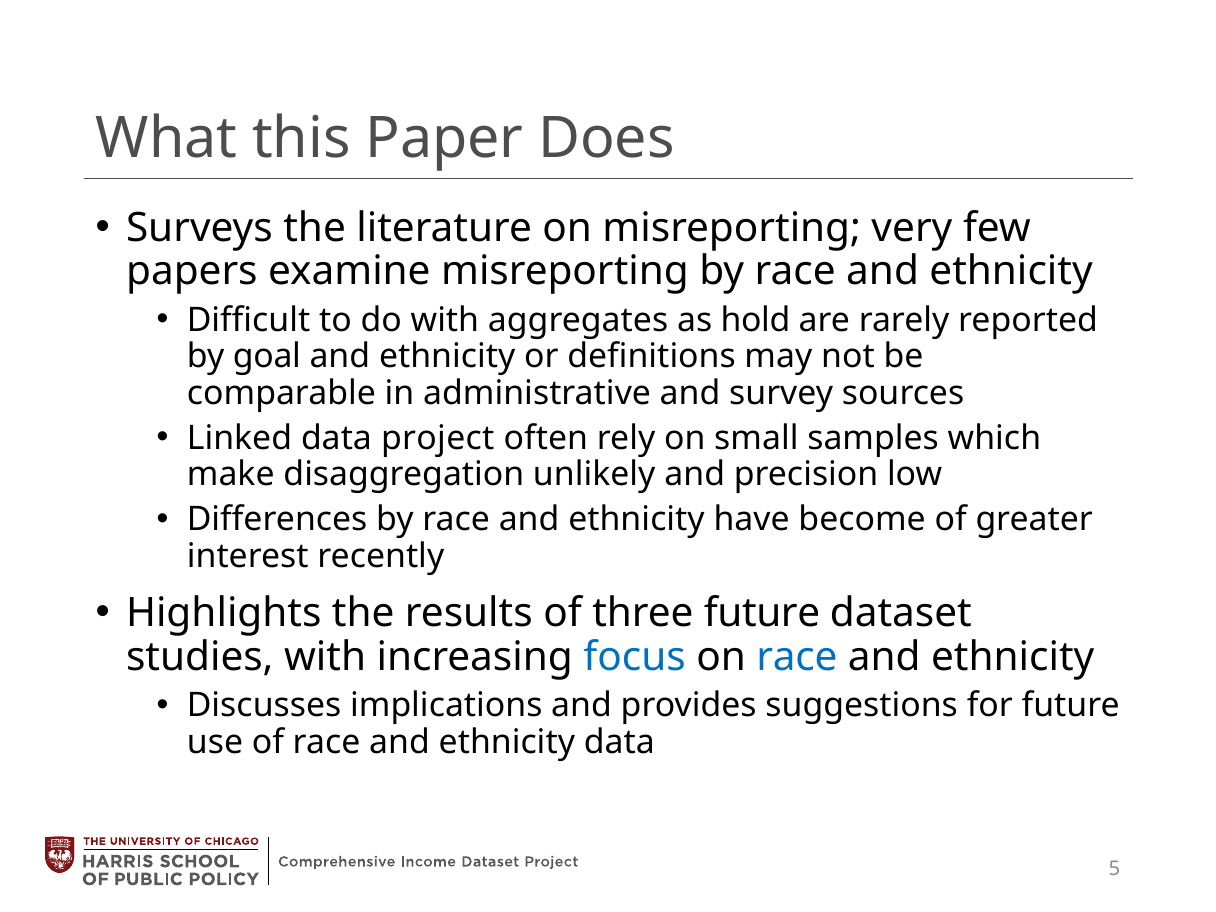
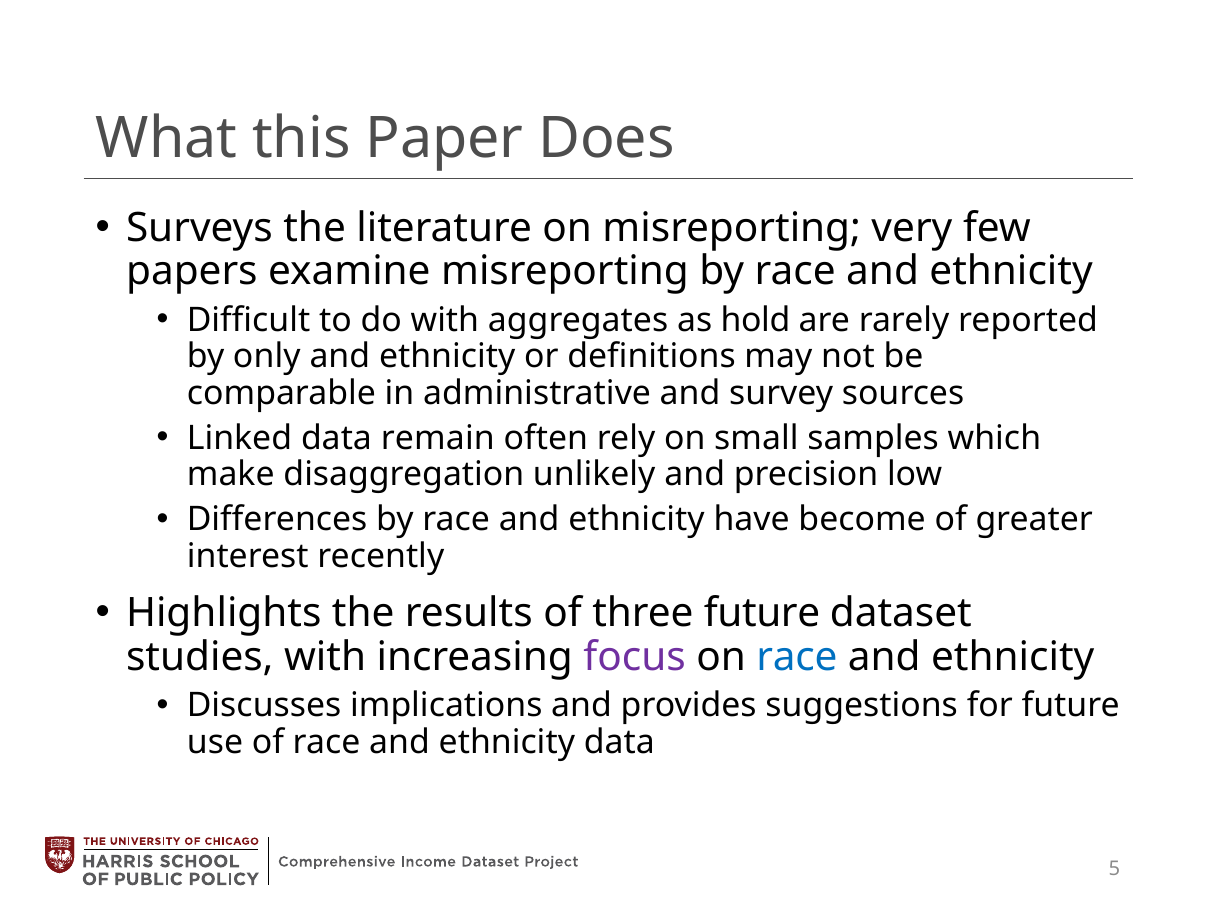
goal: goal -> only
project: project -> remain
focus colour: blue -> purple
